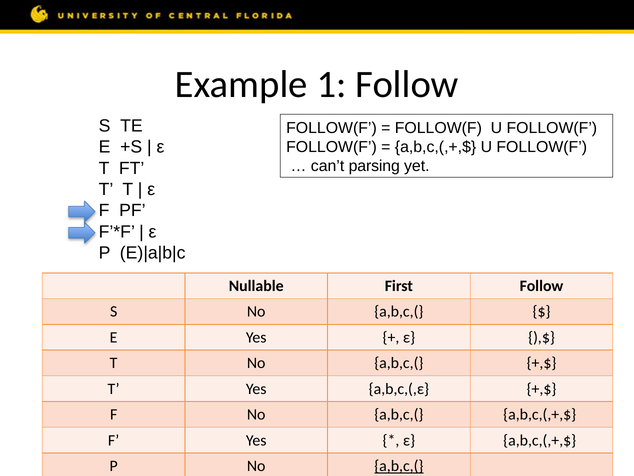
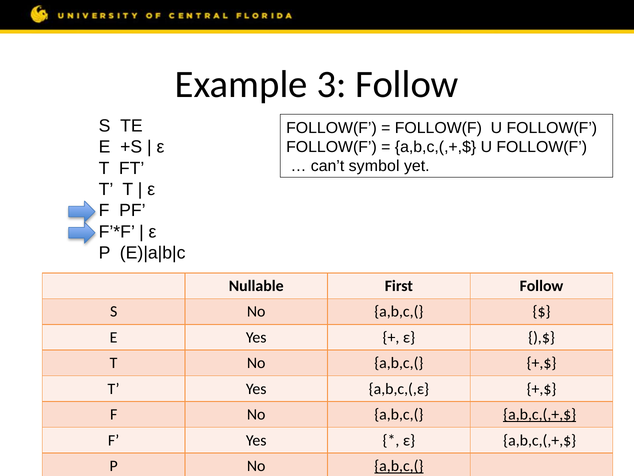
1: 1 -> 3
parsing: parsing -> symbol
a,b,c,(,+,$ at (540, 414) underline: none -> present
